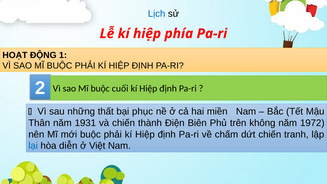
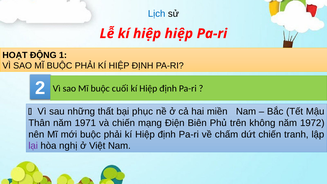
hiệp phía: phía -> hiệp
1931: 1931 -> 1971
thành: thành -> mạng
lại colour: blue -> purple
diễn: diễn -> nghị
